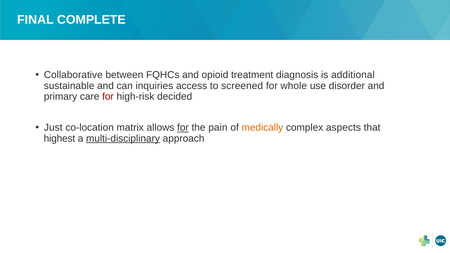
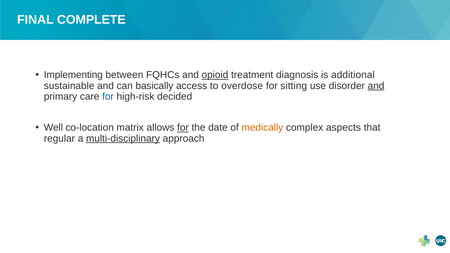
Collaborative: Collaborative -> Implementing
opioid underline: none -> present
inquiries: inquiries -> basically
screened: screened -> overdose
whole: whole -> sitting
and at (376, 86) underline: none -> present
for at (108, 97) colour: red -> blue
Just: Just -> Well
pain: pain -> date
highest: highest -> regular
